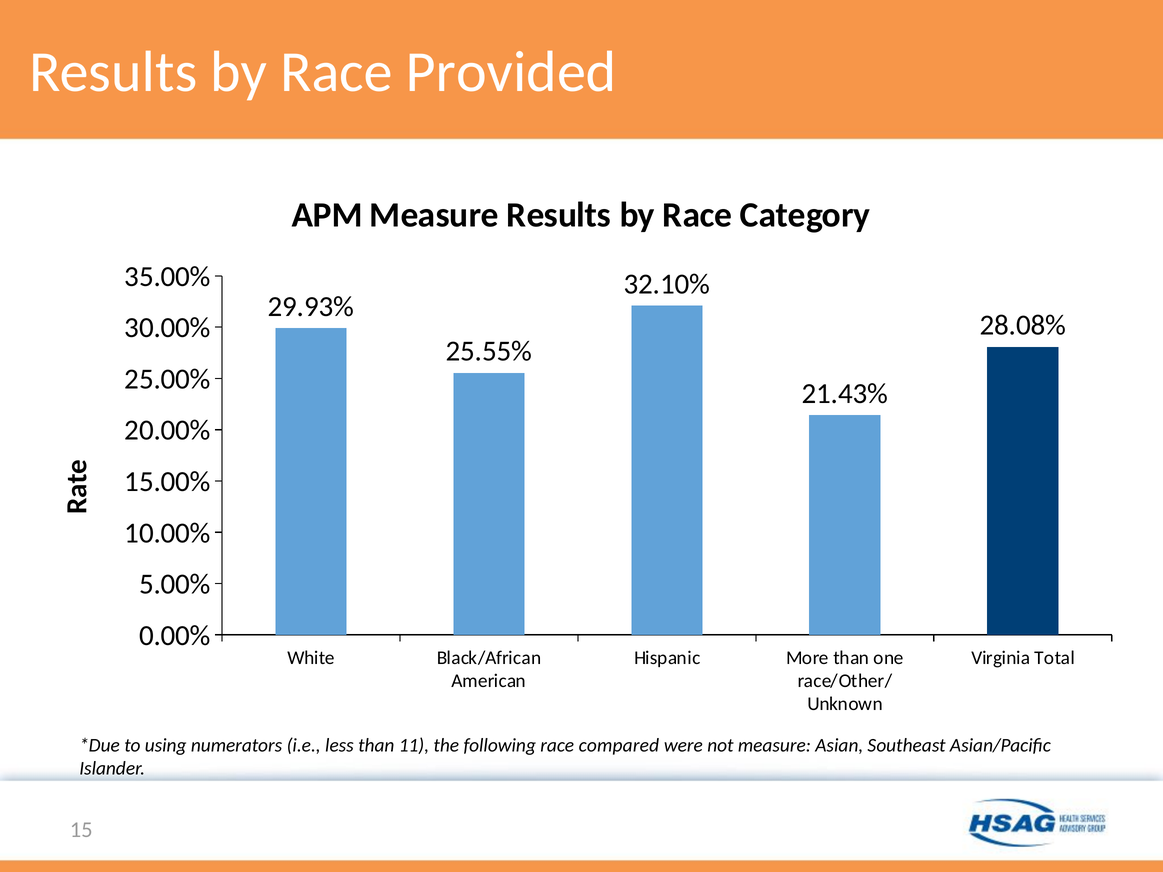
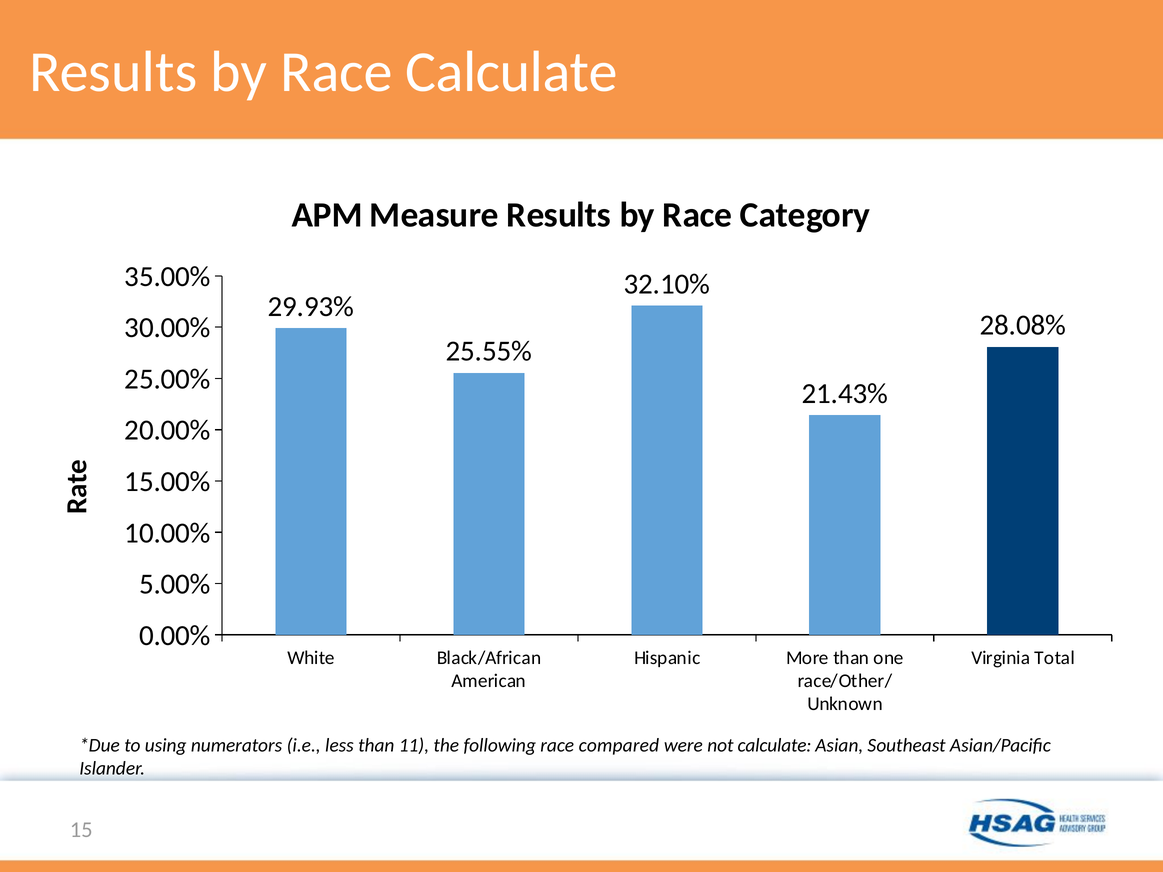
Race Provided: Provided -> Calculate
not measure: measure -> calculate
